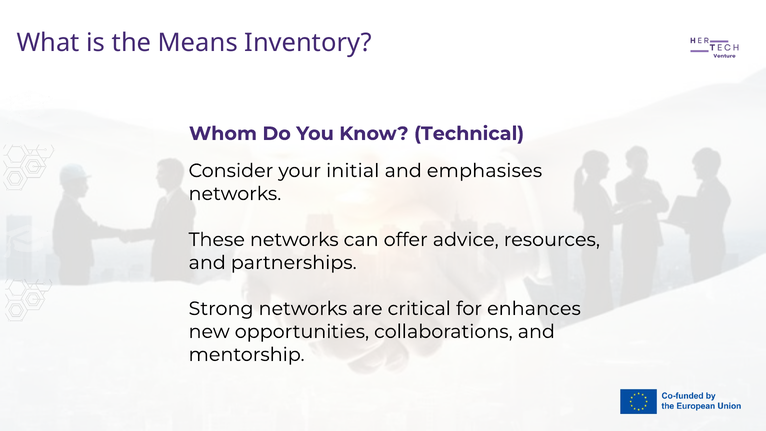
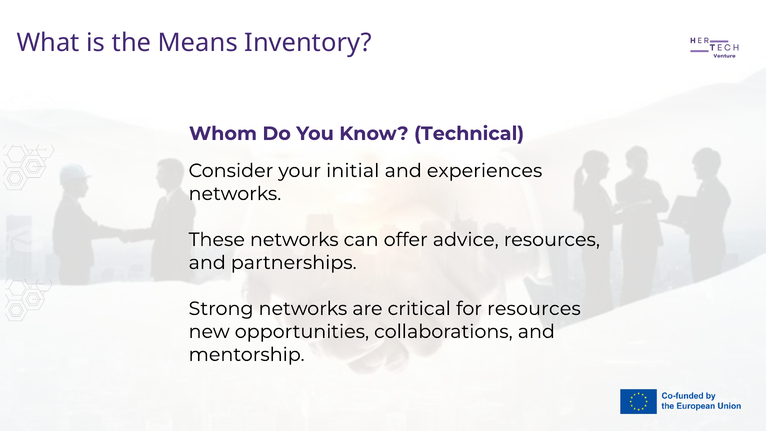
emphasises: emphasises -> experiences
for enhances: enhances -> resources
